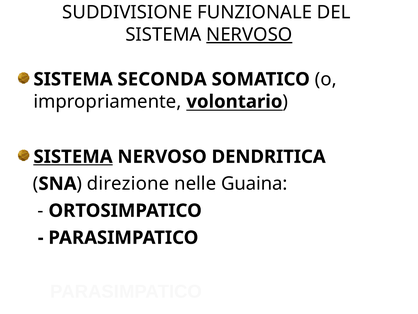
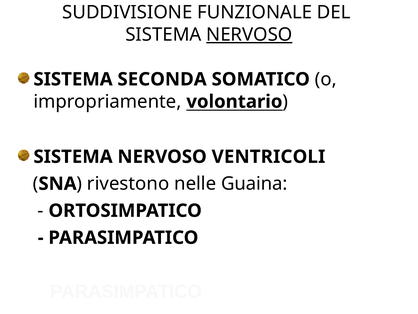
SISTEMA at (73, 157) underline: present -> none
DENDRITICA: DENDRITICA -> VENTRICOLI
direzione: direzione -> rivestono
